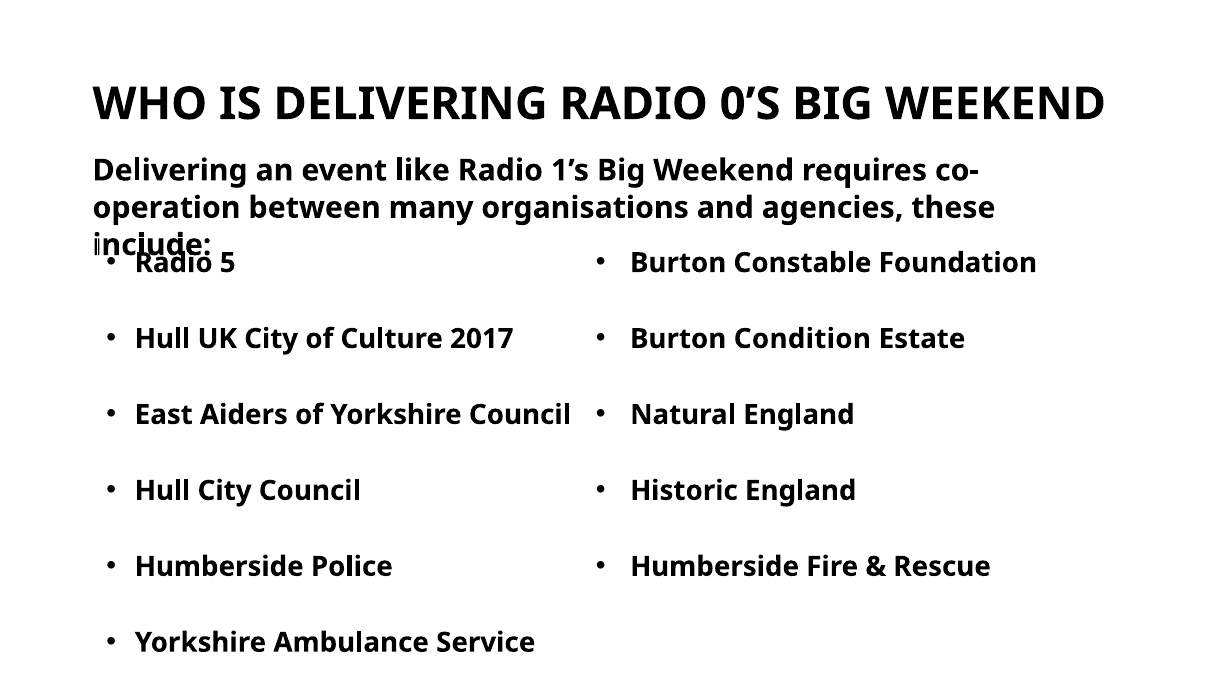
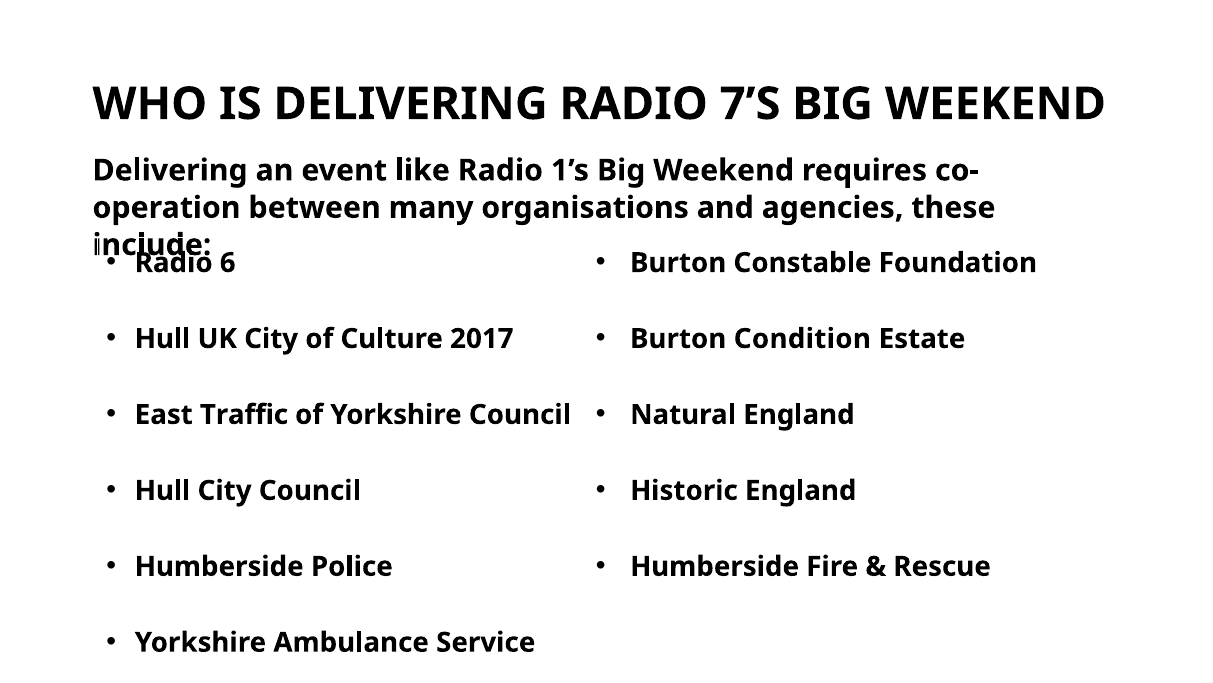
0’S: 0’S -> 7’S
5: 5 -> 6
Aiders: Aiders -> Traffic
